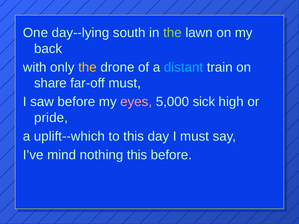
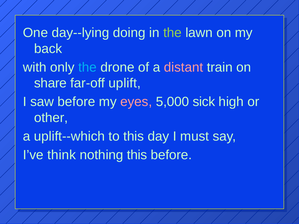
south: south -> doing
the at (87, 67) colour: yellow -> light blue
distant colour: light blue -> pink
far-off must: must -> uplift
pride: pride -> other
mind: mind -> think
